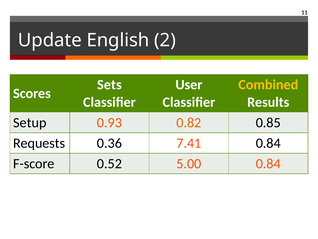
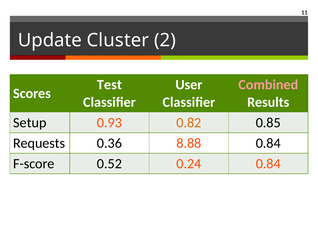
English: English -> Cluster
Sets: Sets -> Test
Combined colour: yellow -> pink
7.41: 7.41 -> 8.88
5.00: 5.00 -> 0.24
